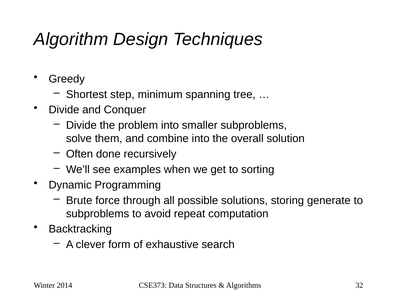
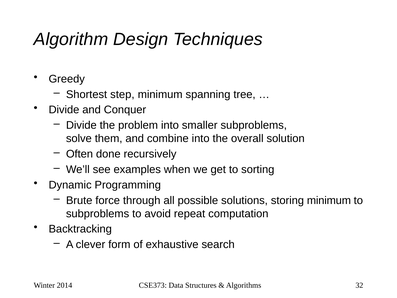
storing generate: generate -> minimum
